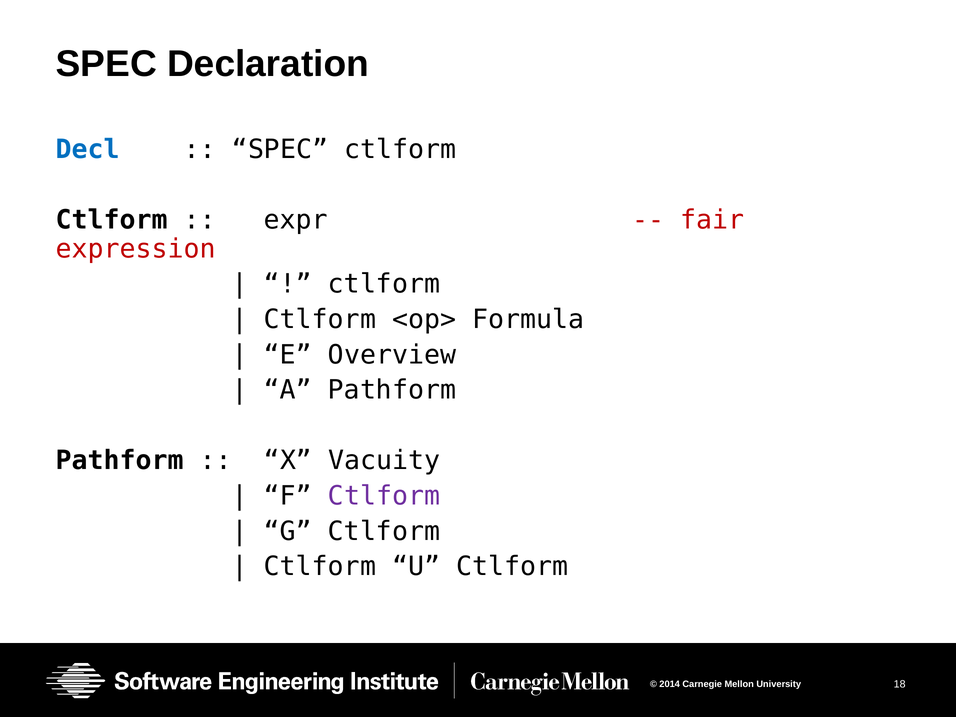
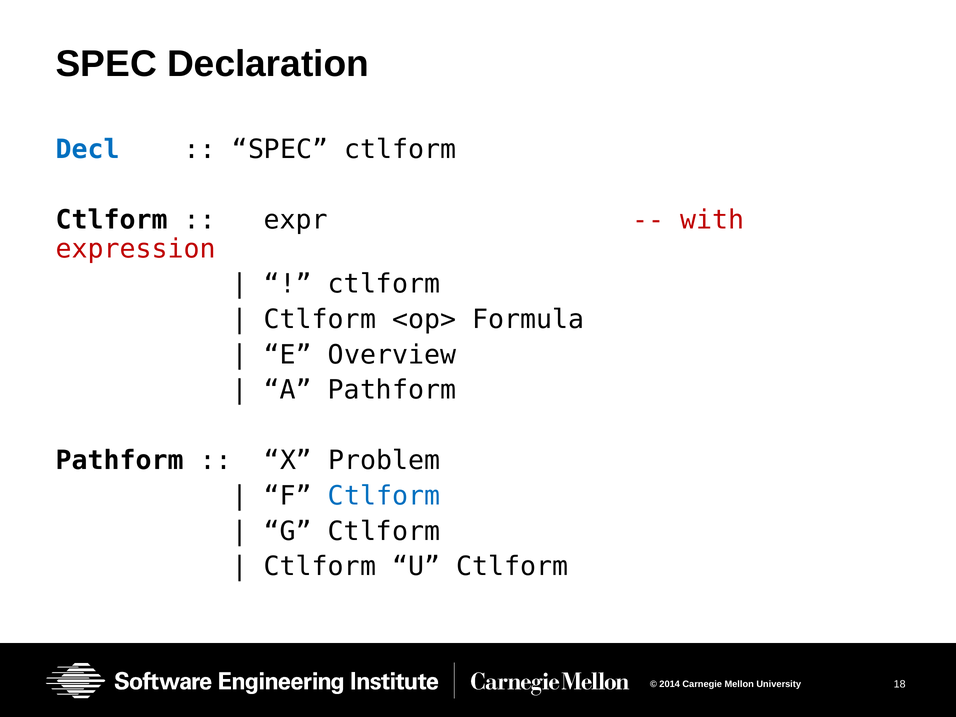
fair: fair -> with
Vacuity: Vacuity -> Problem
Ctlform at (384, 496) colour: purple -> blue
